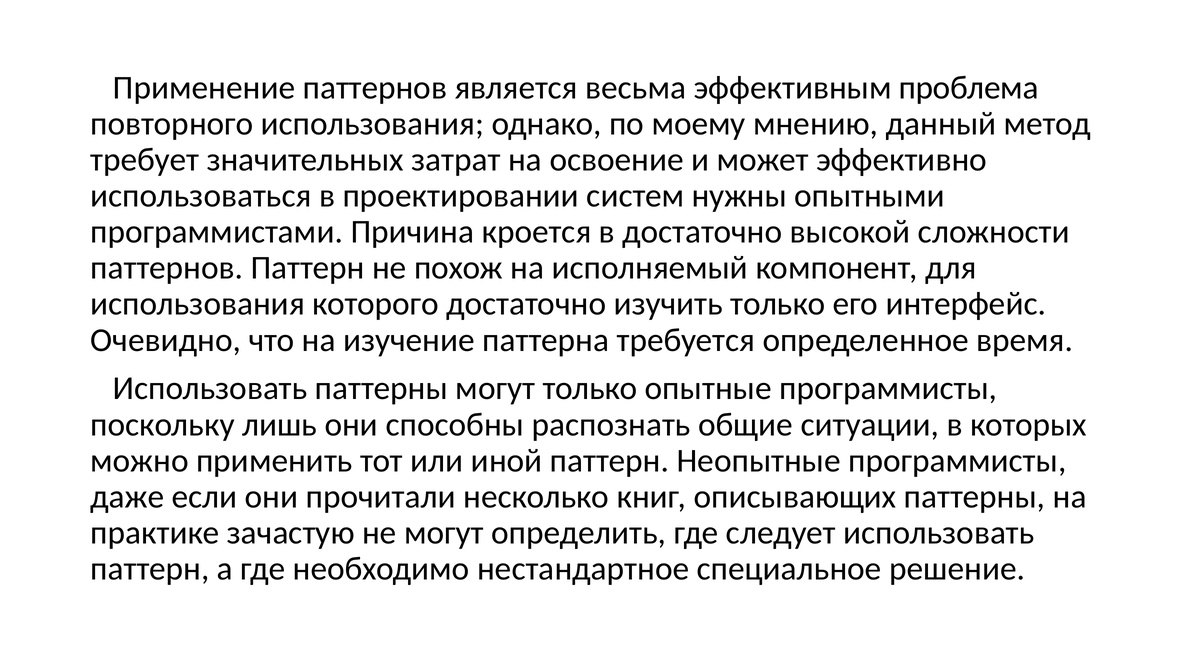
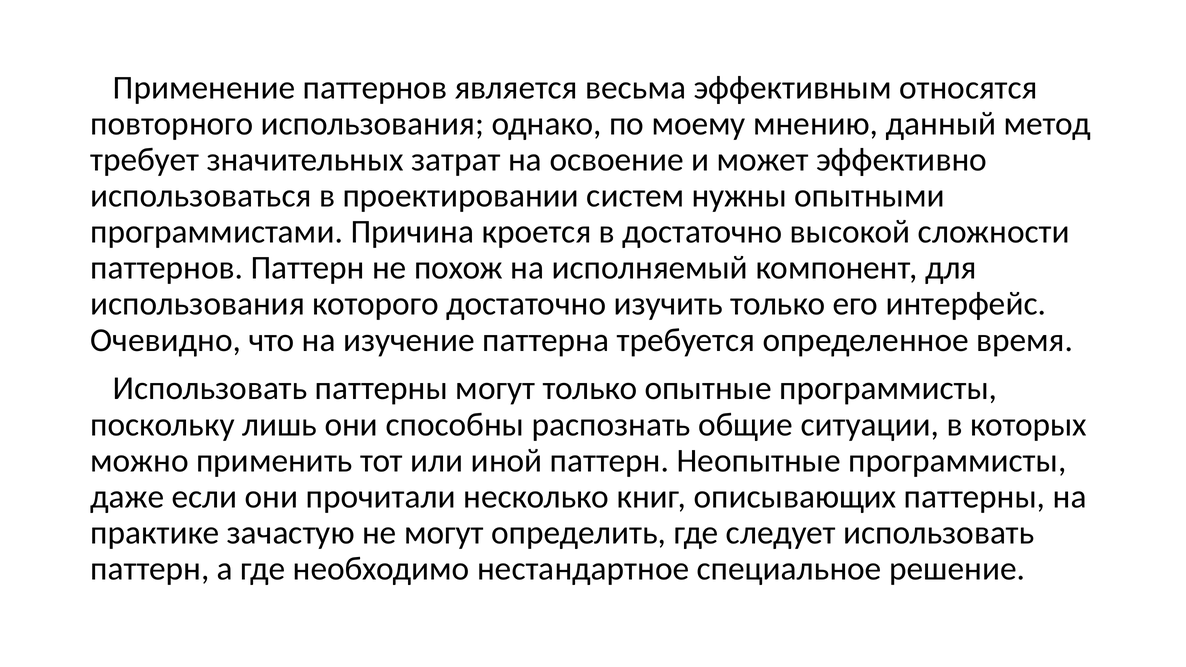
проблема: проблема -> относятся
